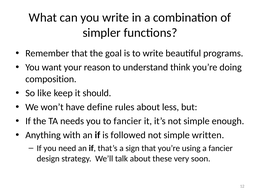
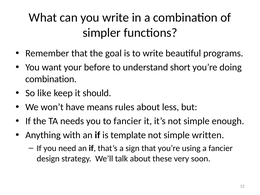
reason: reason -> before
think: think -> short
composition at (51, 79): composition -> combination
define: define -> means
followed: followed -> template
